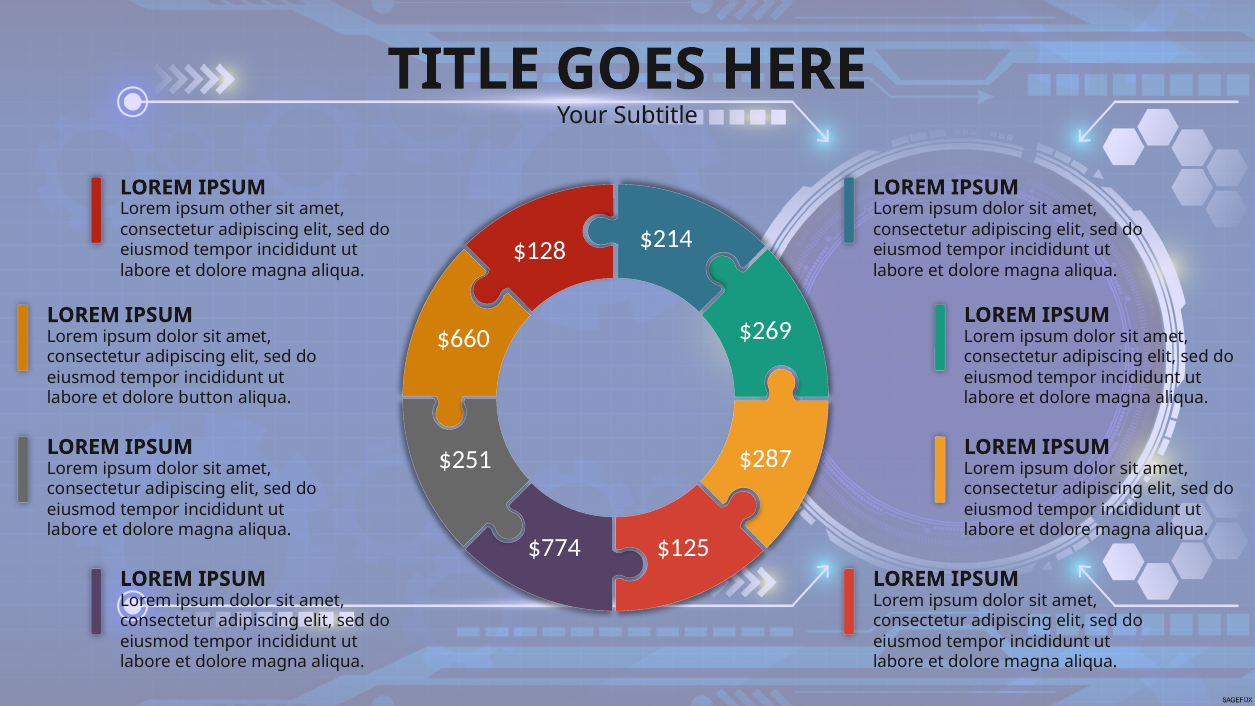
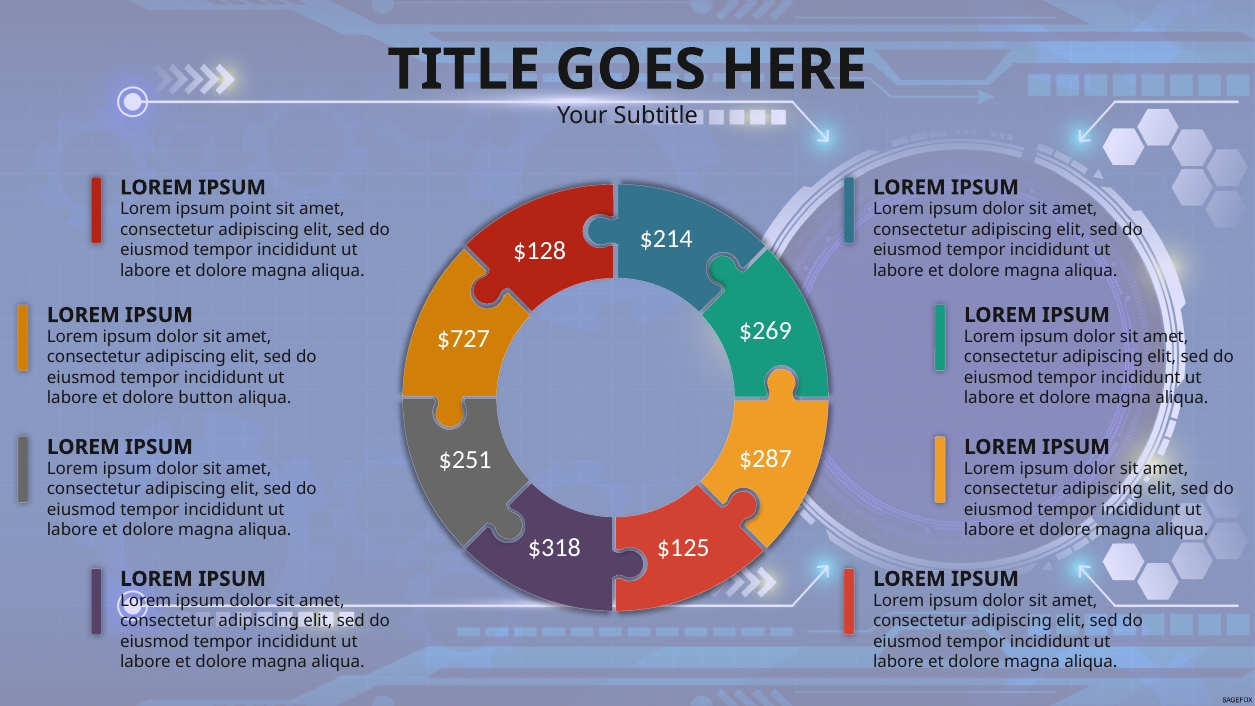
other: other -> point
$660: $660 -> $727
$774: $774 -> $318
